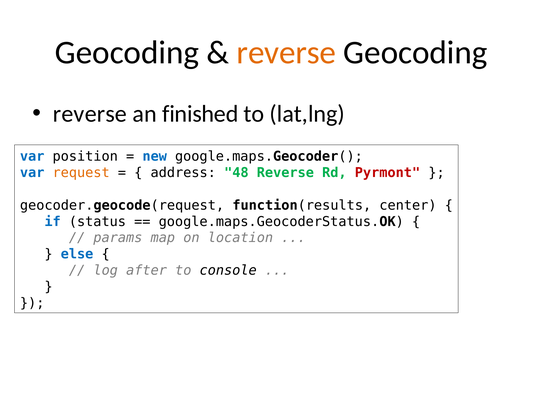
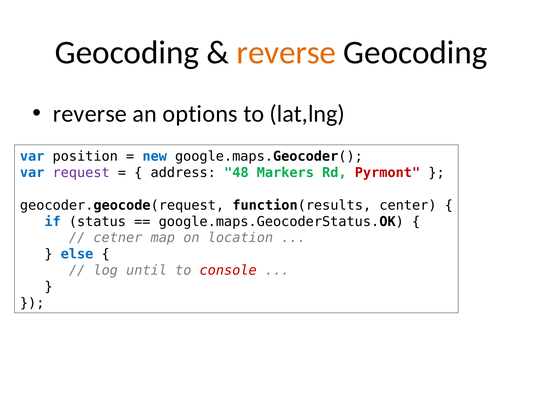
finished: finished -> options
request colour: orange -> purple
48 Reverse: Reverse -> Markers
params: params -> cetner
after: after -> until
console colour: black -> red
